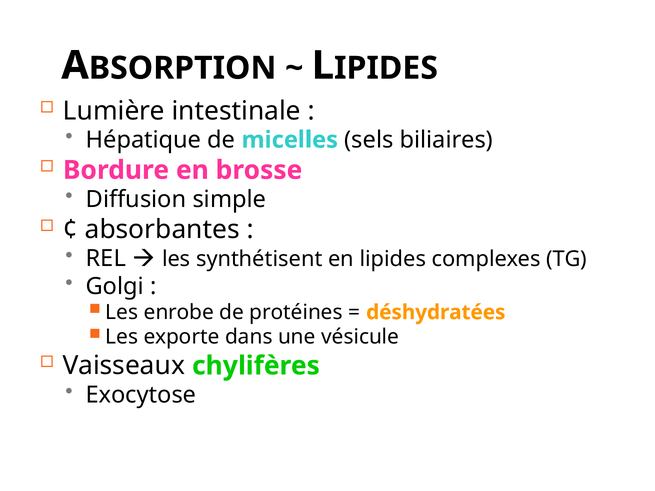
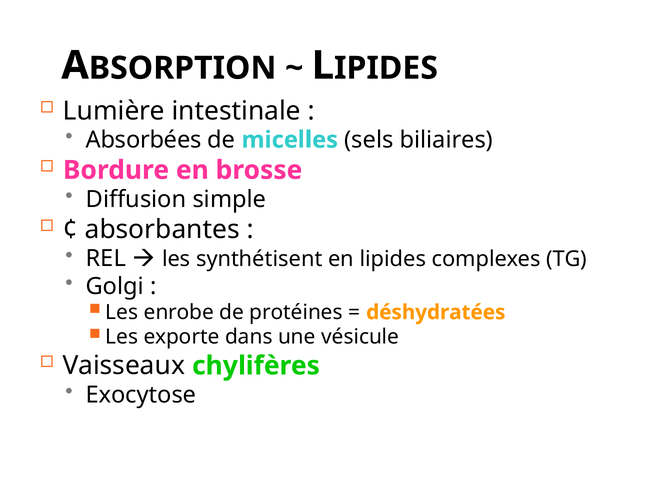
Hépatique: Hépatique -> Absorbées
